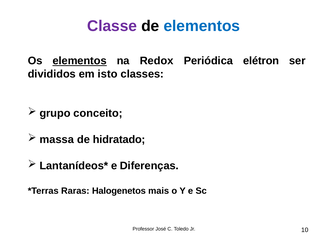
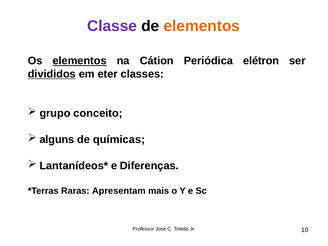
elementos at (202, 26) colour: blue -> orange
Redox: Redox -> Cátion
divididos underline: none -> present
isto: isto -> eter
massa: massa -> alguns
hidratado: hidratado -> químicas
Halogenetos: Halogenetos -> Apresentam
